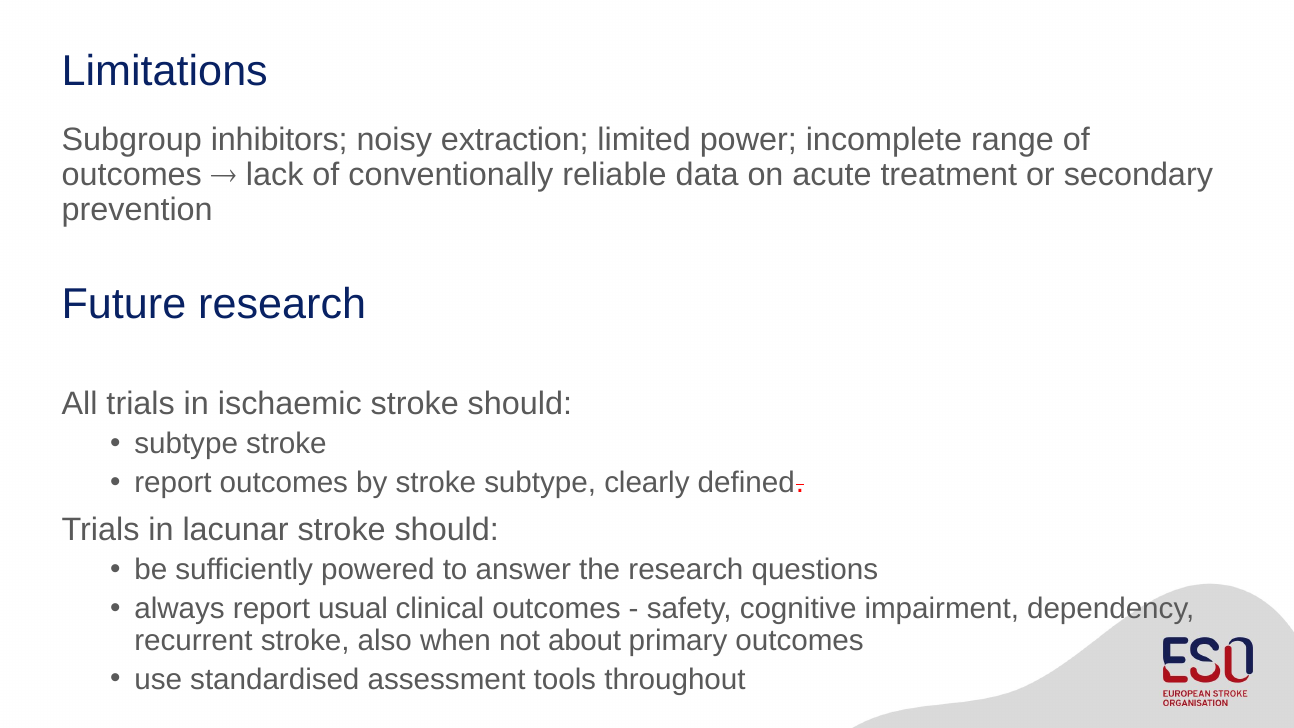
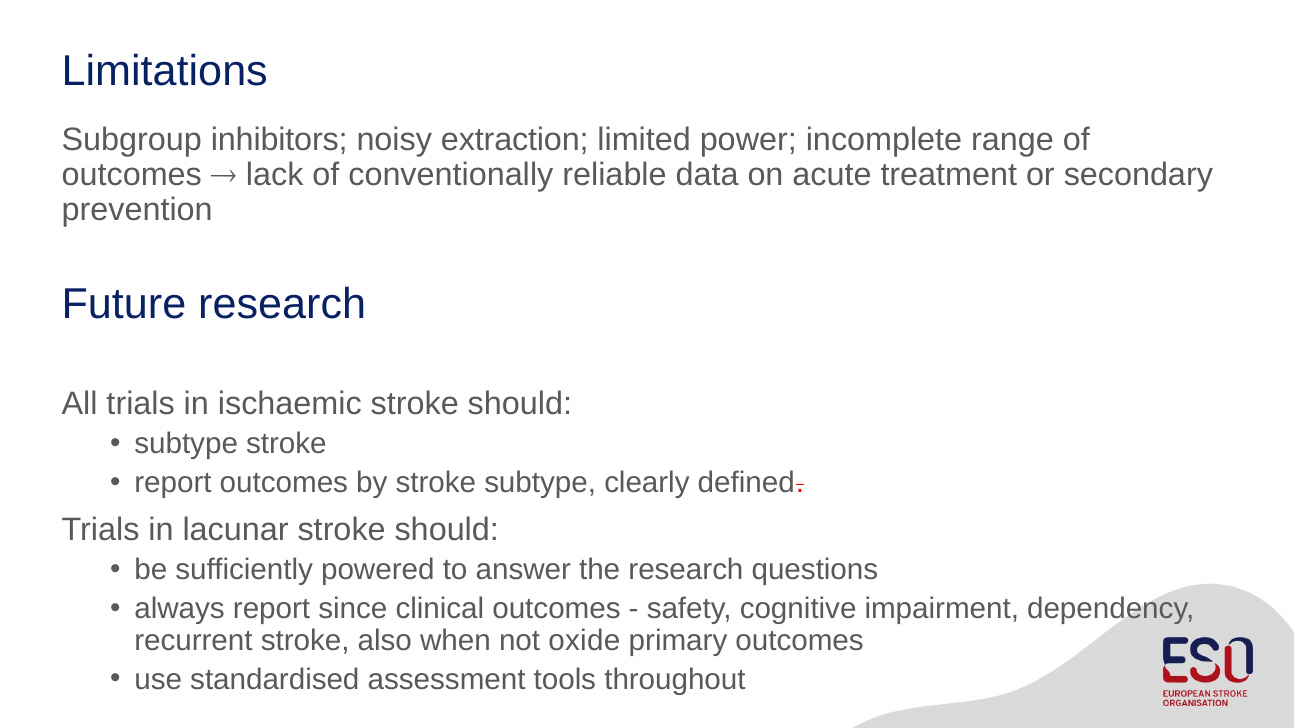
usual: usual -> since
about: about -> oxide
